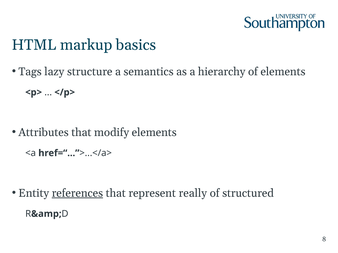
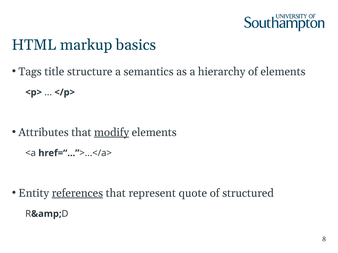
lazy: lazy -> title
modify underline: none -> present
really: really -> quote
